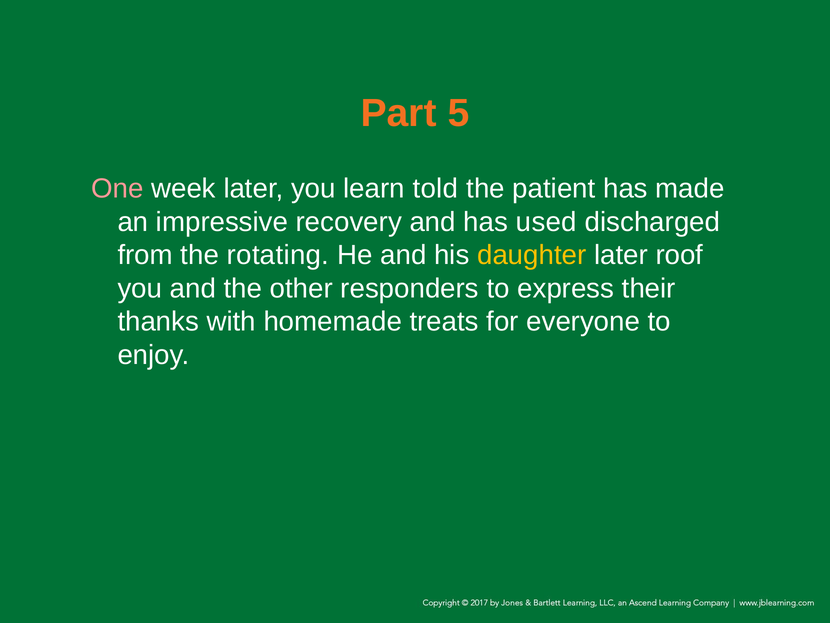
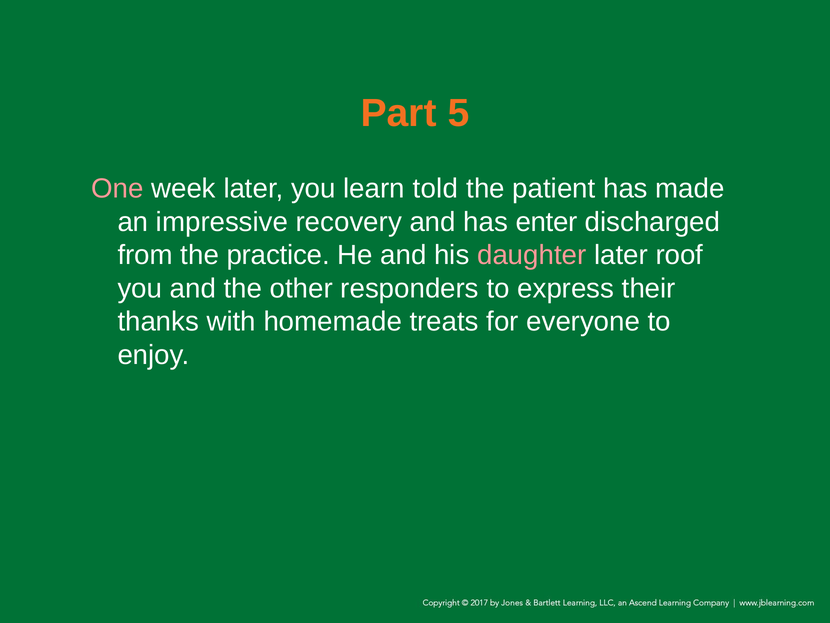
used: used -> enter
rotating: rotating -> practice
daughter colour: yellow -> pink
